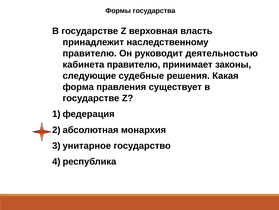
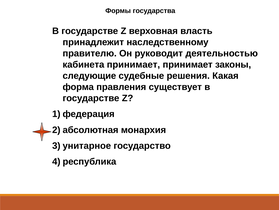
кабинета правителю: правителю -> принимает
